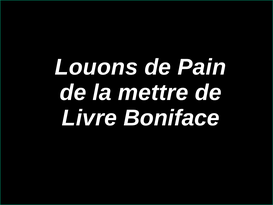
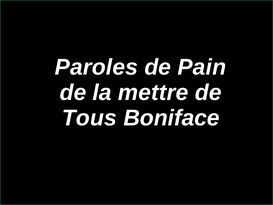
Louons: Louons -> Paroles
Livre: Livre -> Tous
